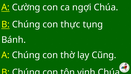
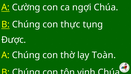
Bánh: Bánh -> Được
Cũng: Cũng -> Toàn
